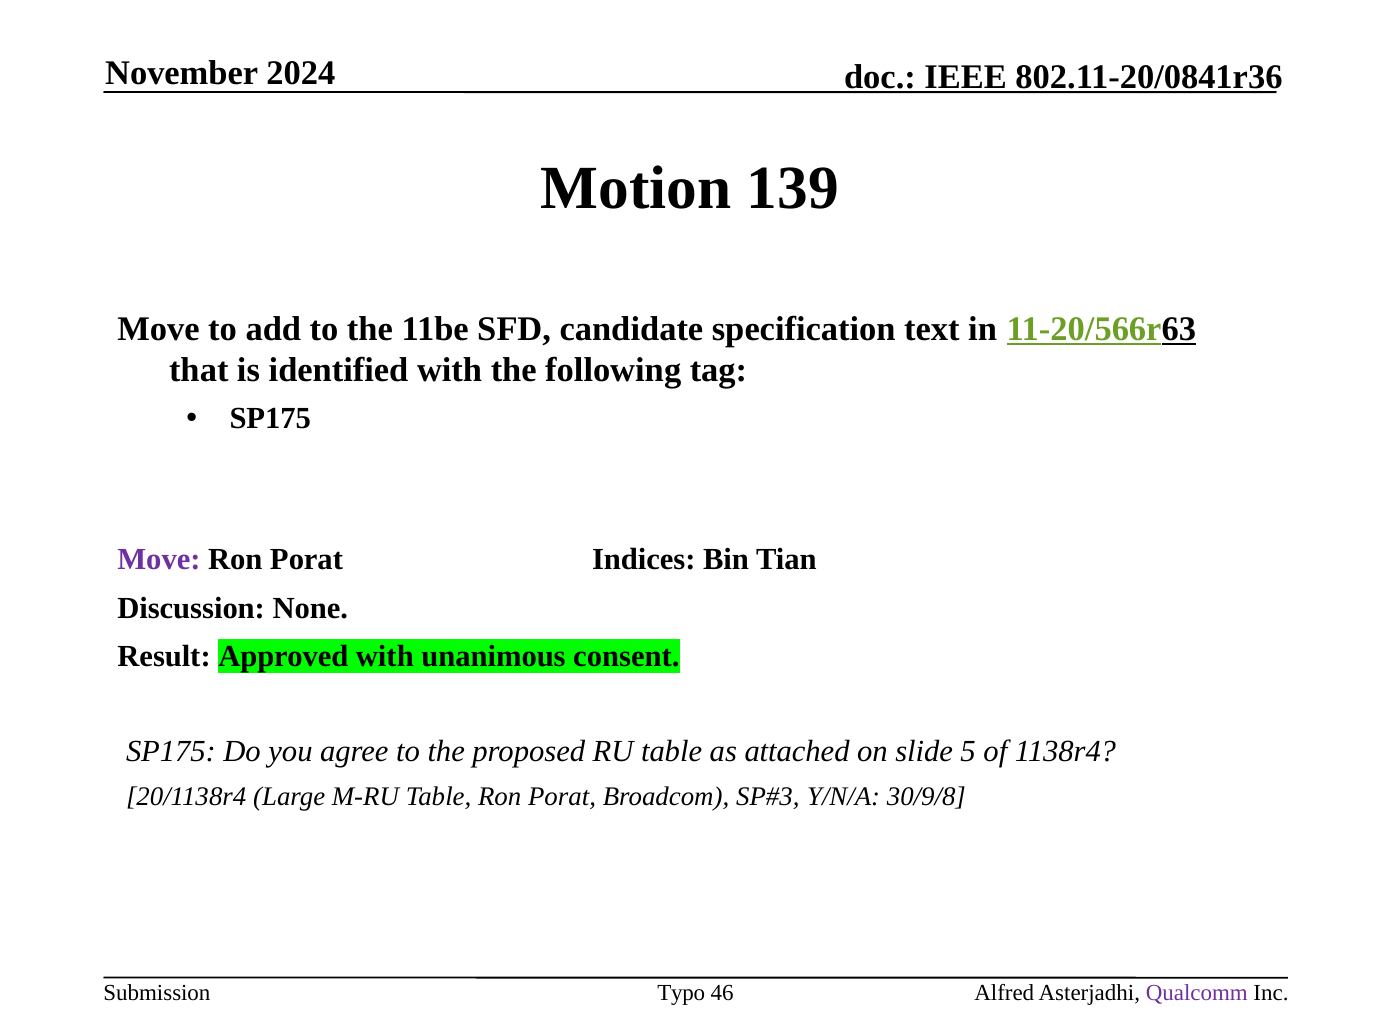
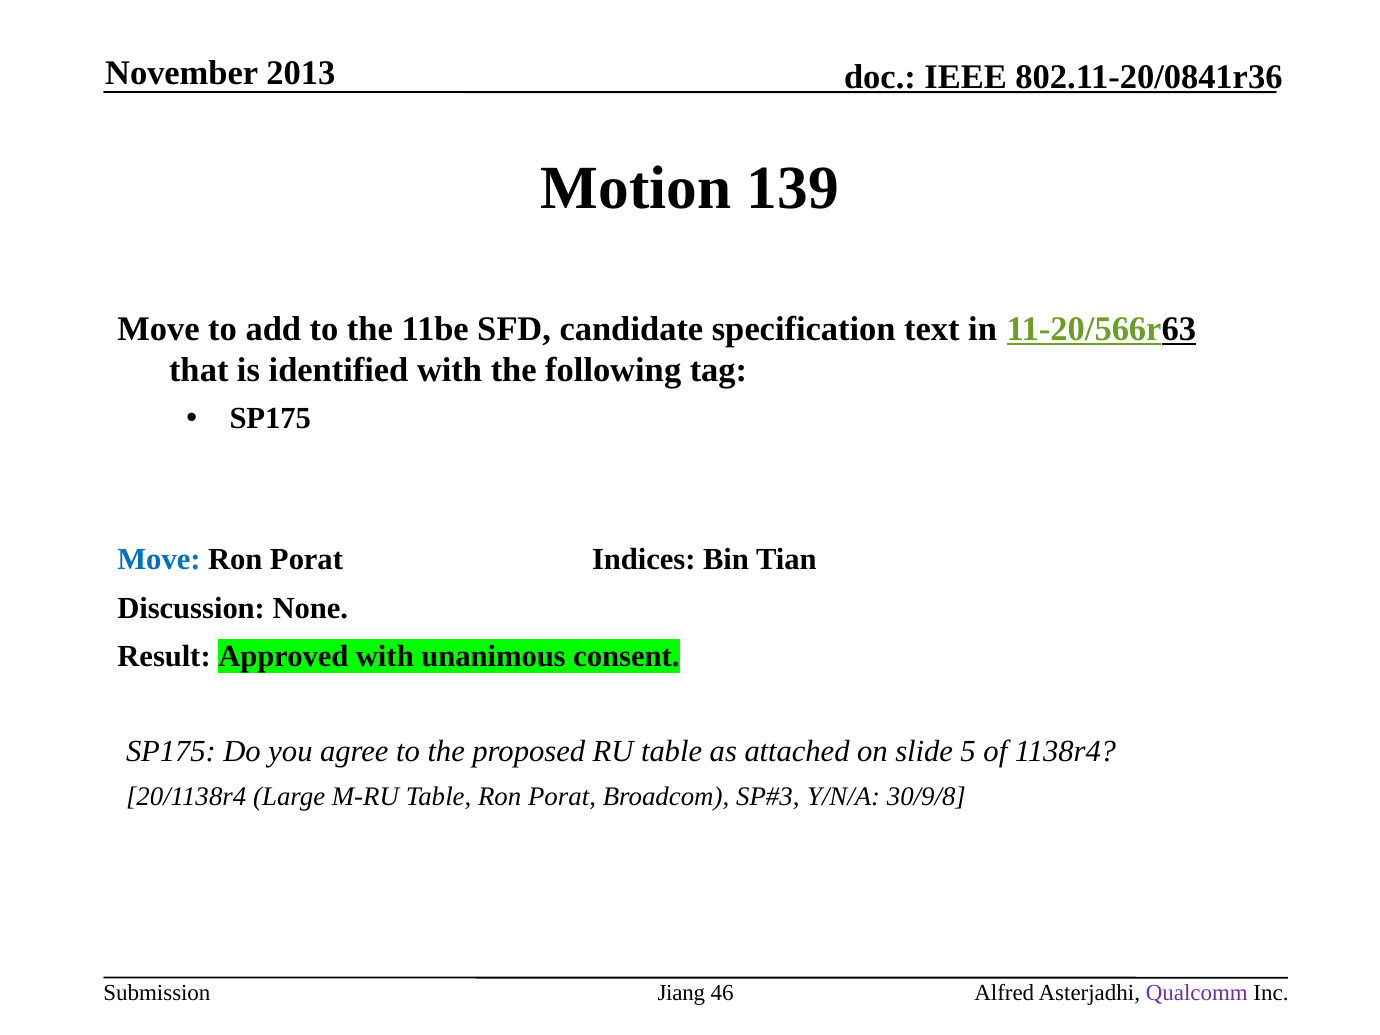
2024: 2024 -> 2013
Move at (159, 560) colour: purple -> blue
Typo: Typo -> Jiang
